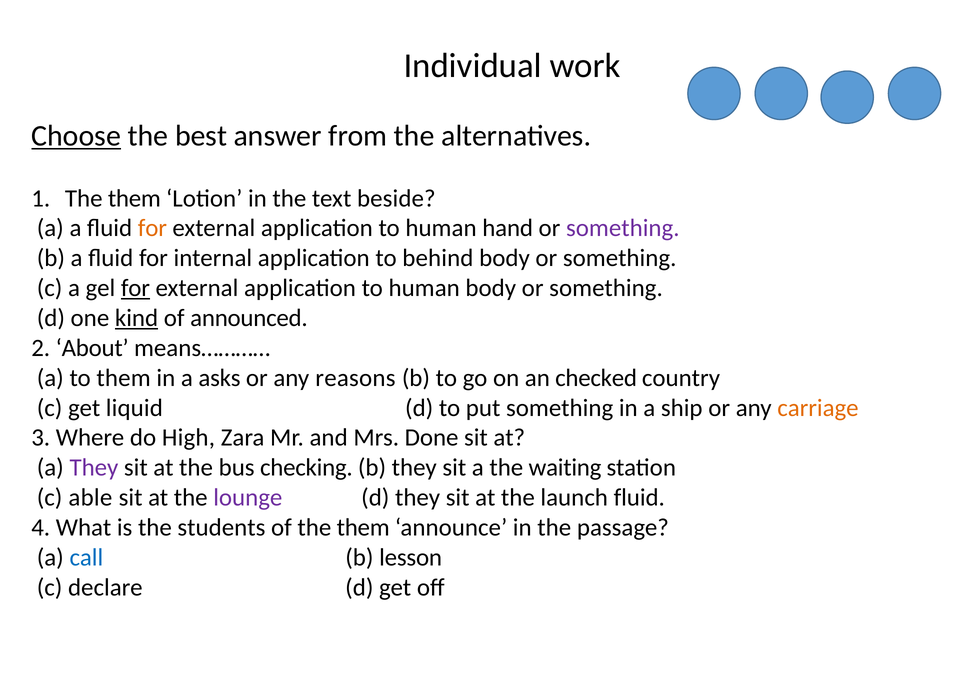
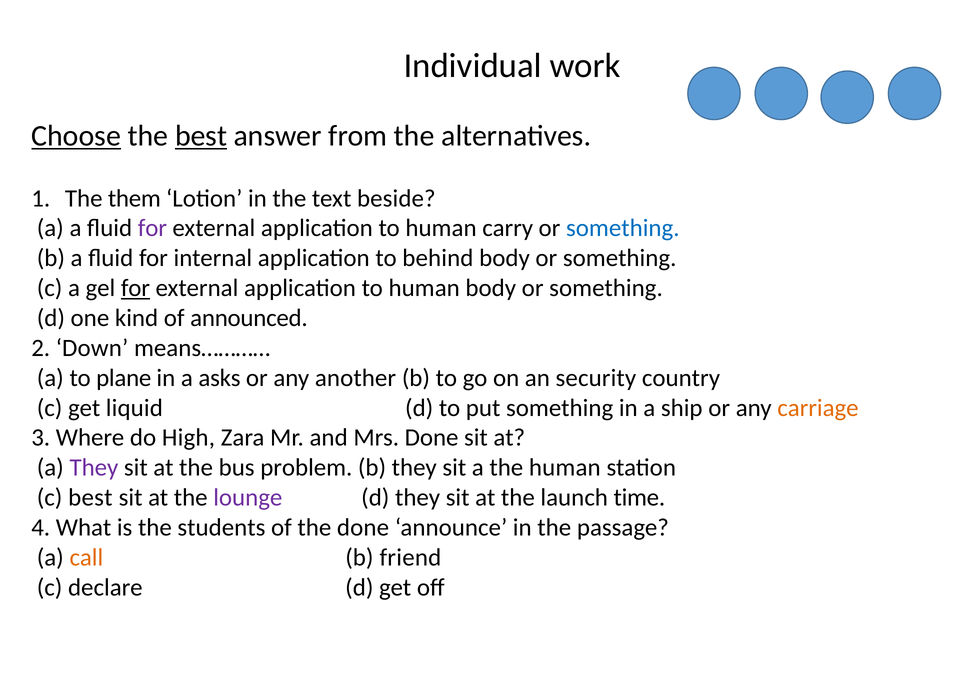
best at (201, 136) underline: none -> present
for at (152, 228) colour: orange -> purple
hand: hand -> carry
something at (623, 228) colour: purple -> blue
kind underline: present -> none
About: About -> Down
to them: them -> plane
reasons: reasons -> another
checked: checked -> security
checking: checking -> problem
the waiting: waiting -> human
c able: able -> best
launch fluid: fluid -> time
of the them: them -> done
call colour: blue -> orange
lesson: lesson -> friend
